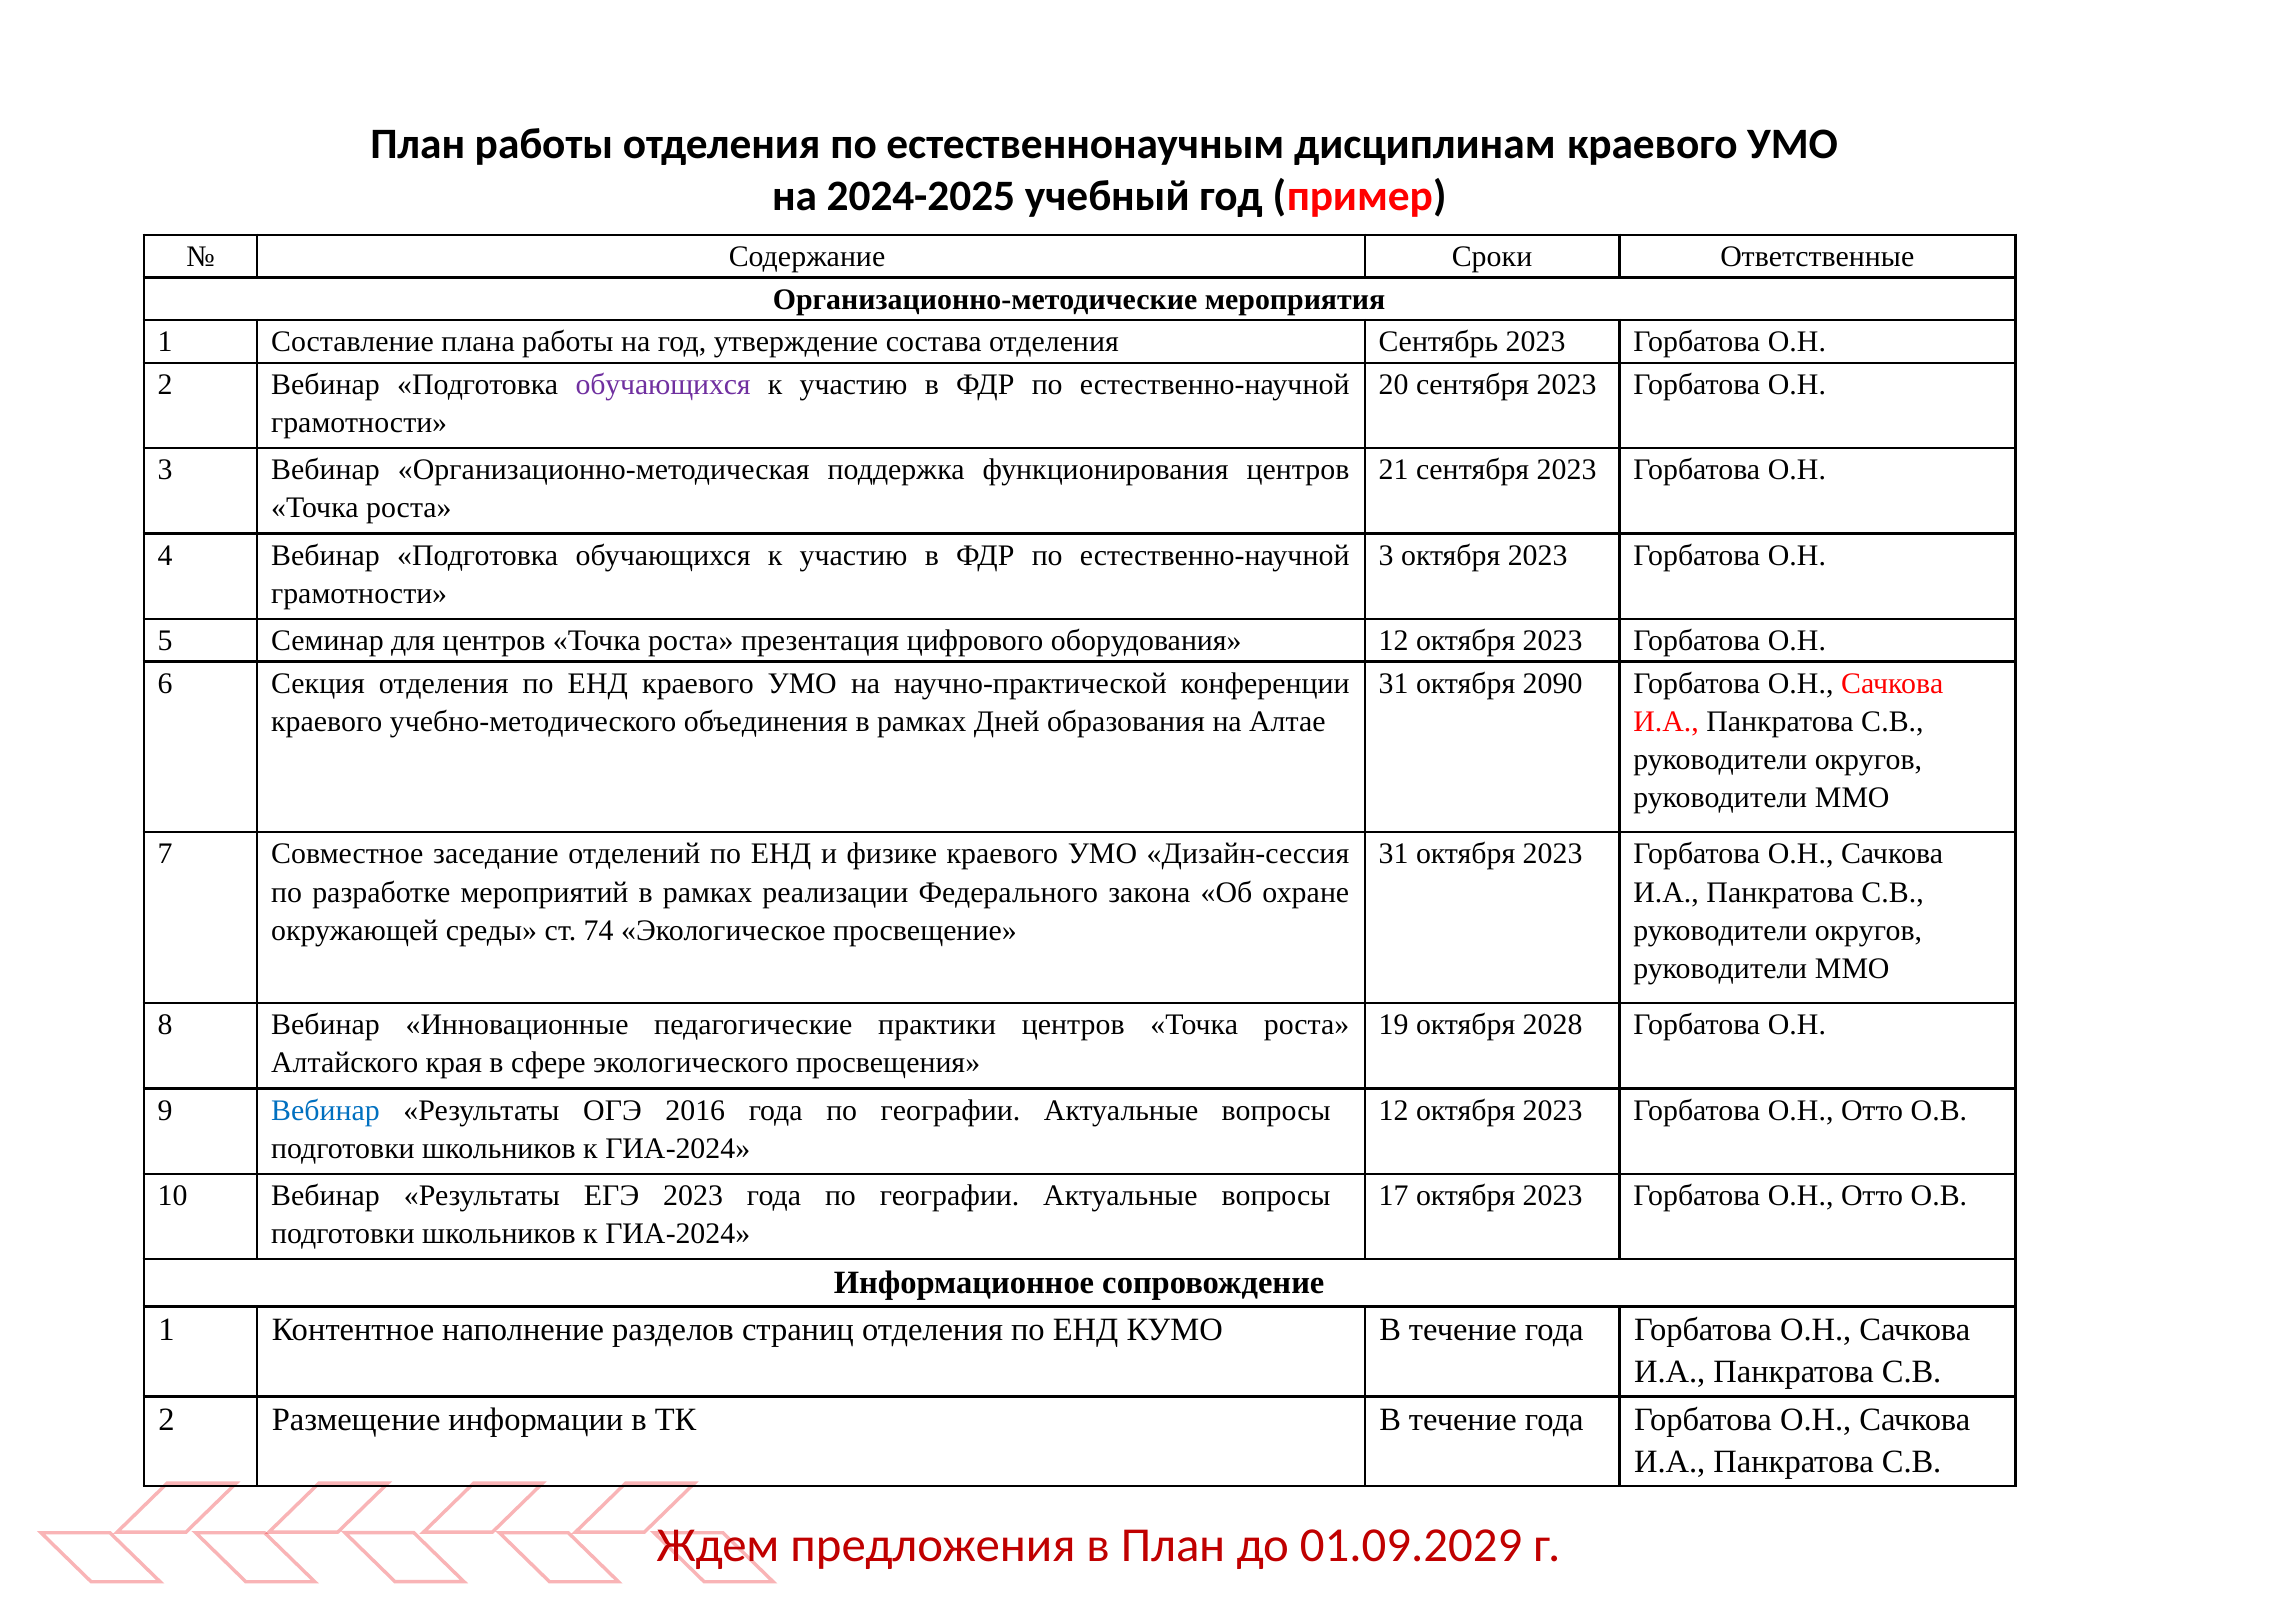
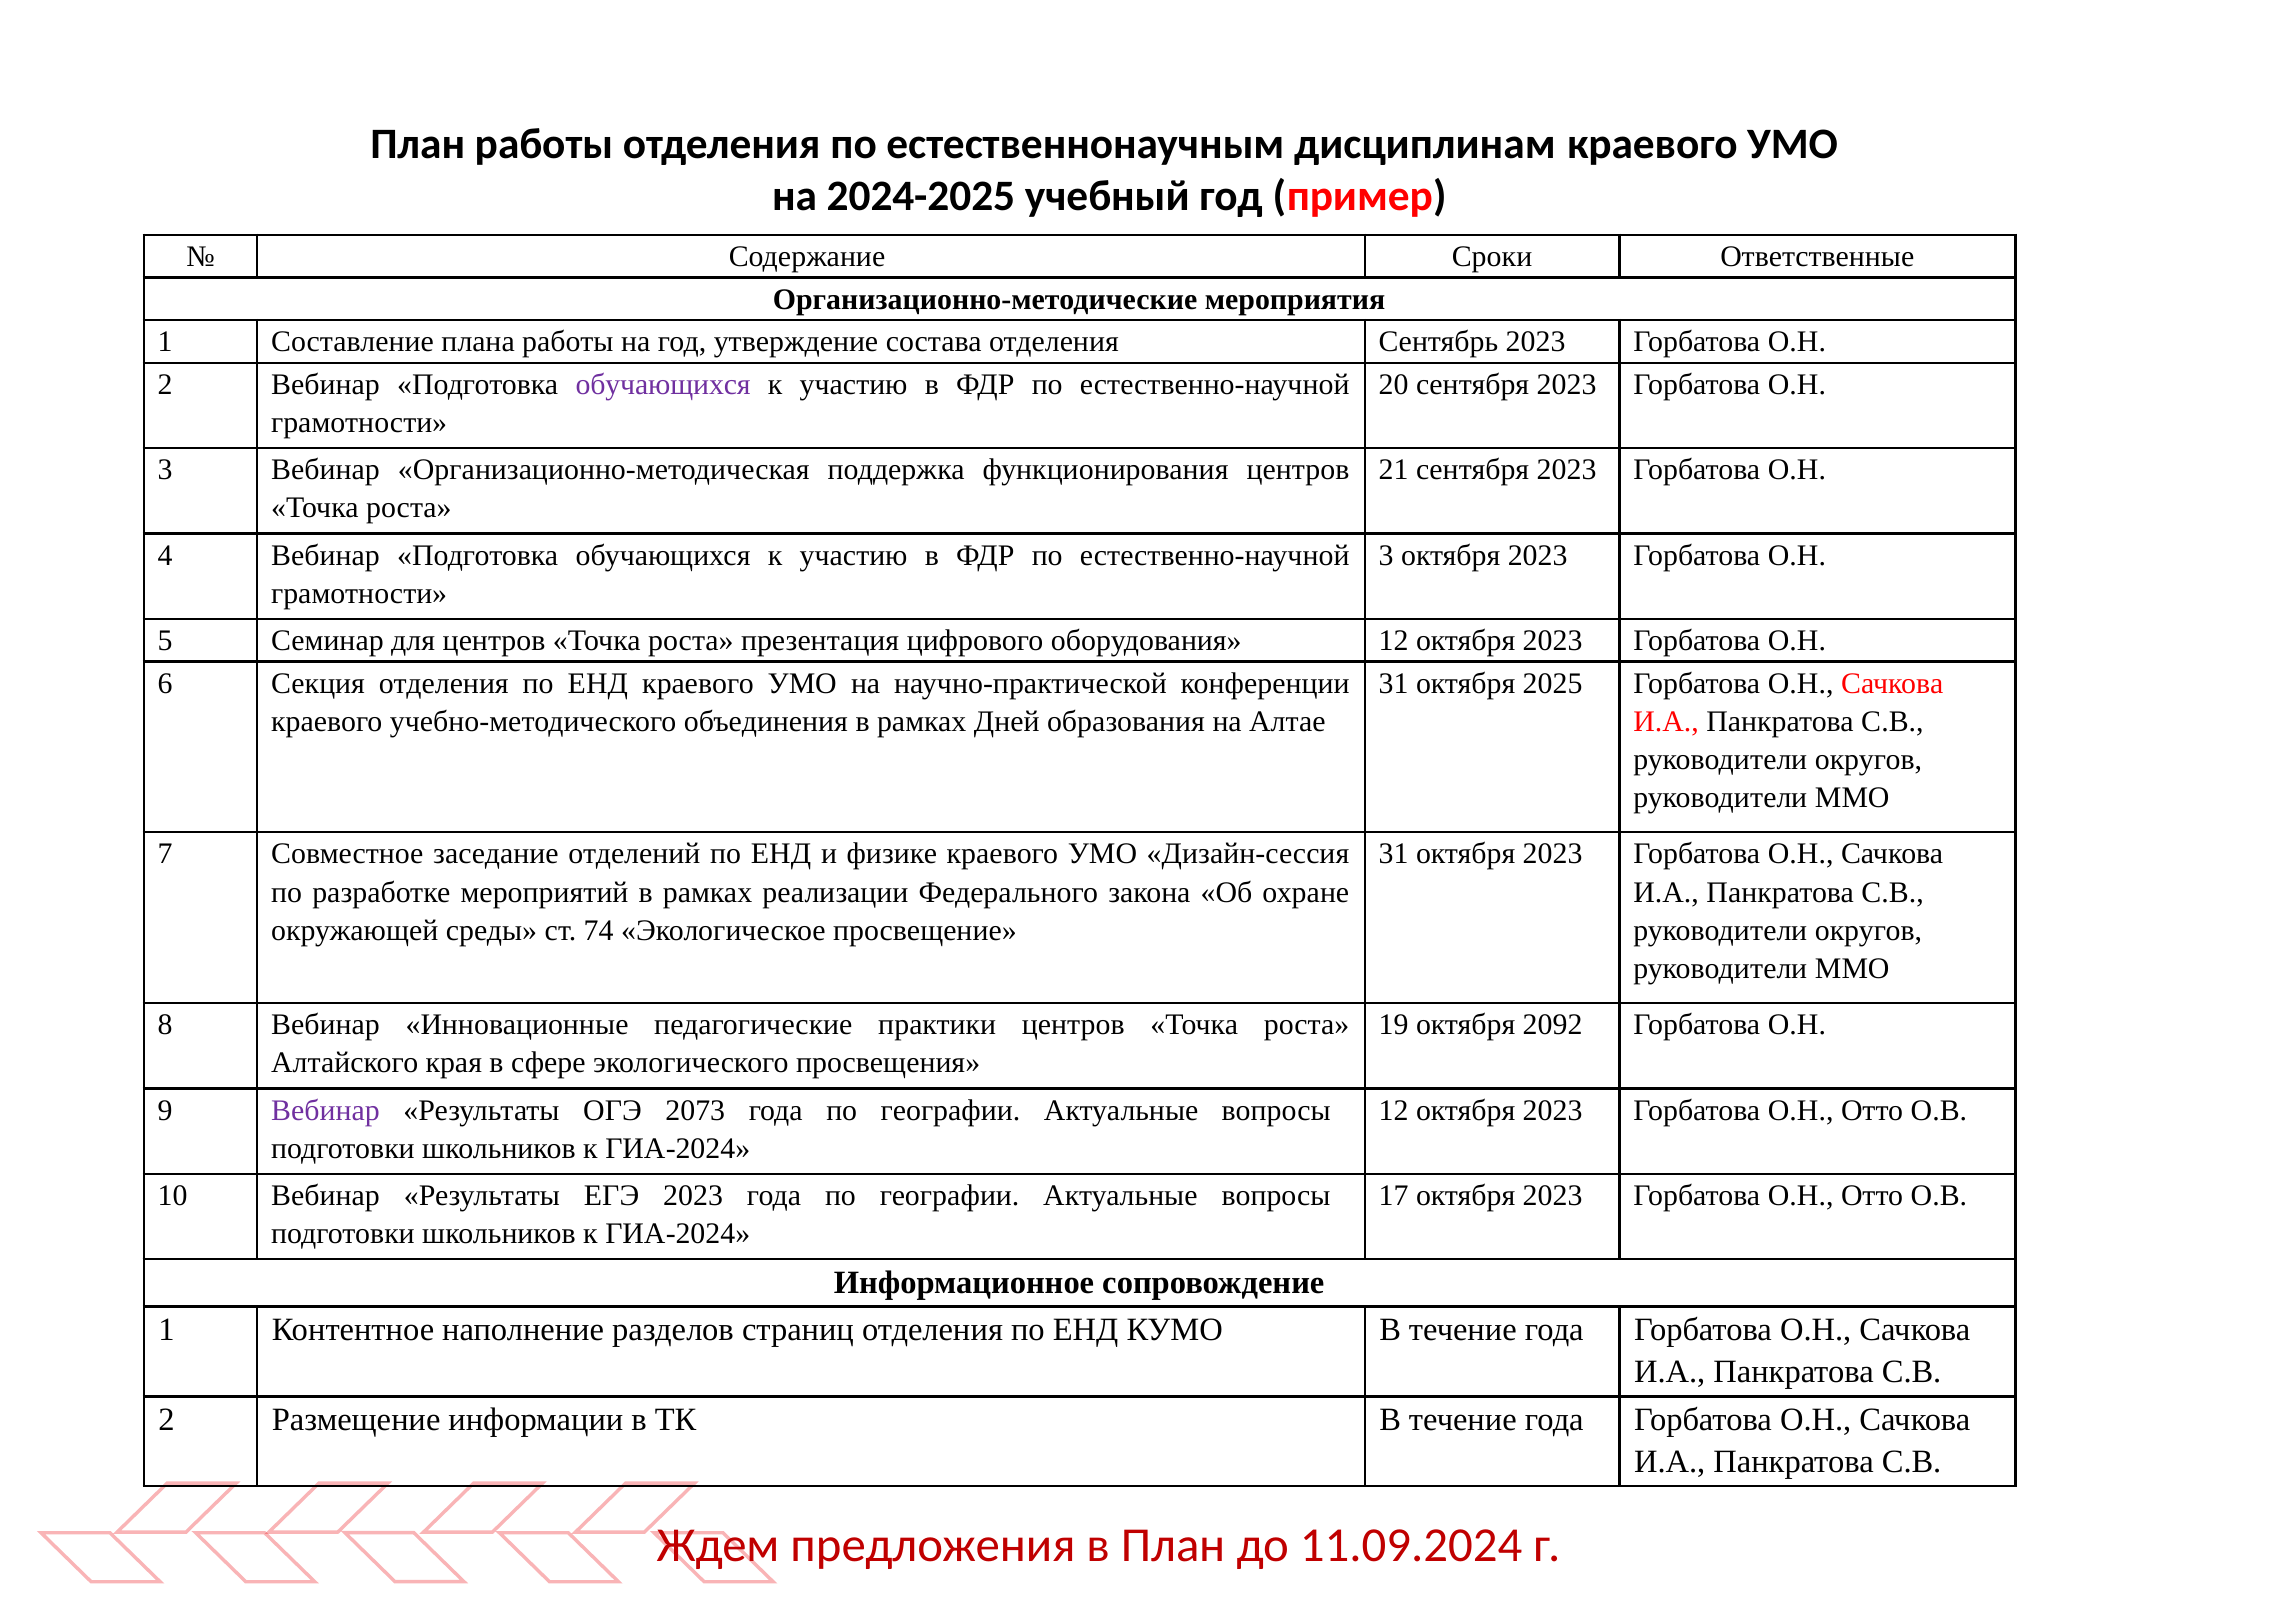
2090: 2090 -> 2025
2028: 2028 -> 2092
Вебинар at (325, 1110) colour: blue -> purple
2016: 2016 -> 2073
01.09.2029: 01.09.2029 -> 11.09.2024
